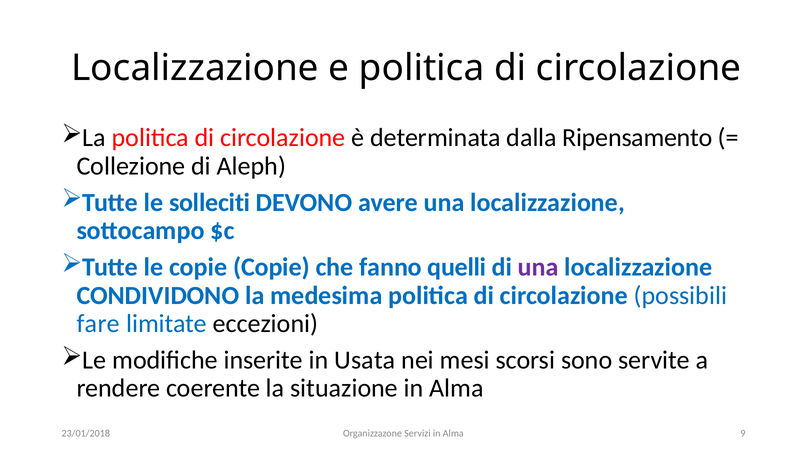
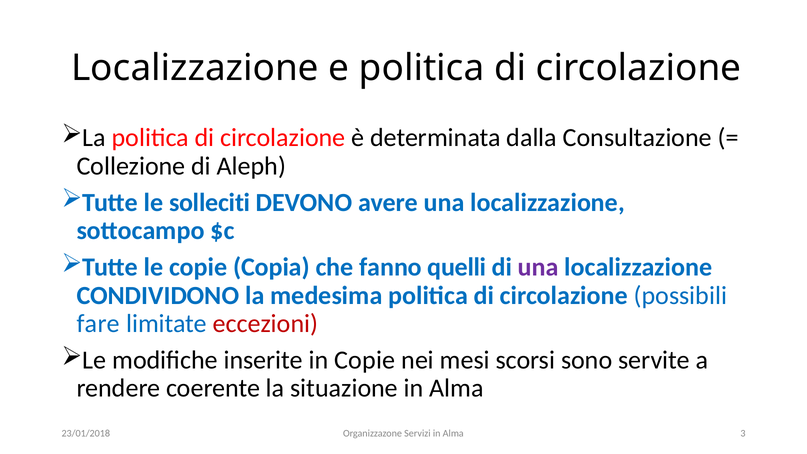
Ripensamento: Ripensamento -> Consultazione
copie Copie: Copie -> Copia
eccezioni colour: black -> red
in Usata: Usata -> Copie
9: 9 -> 3
